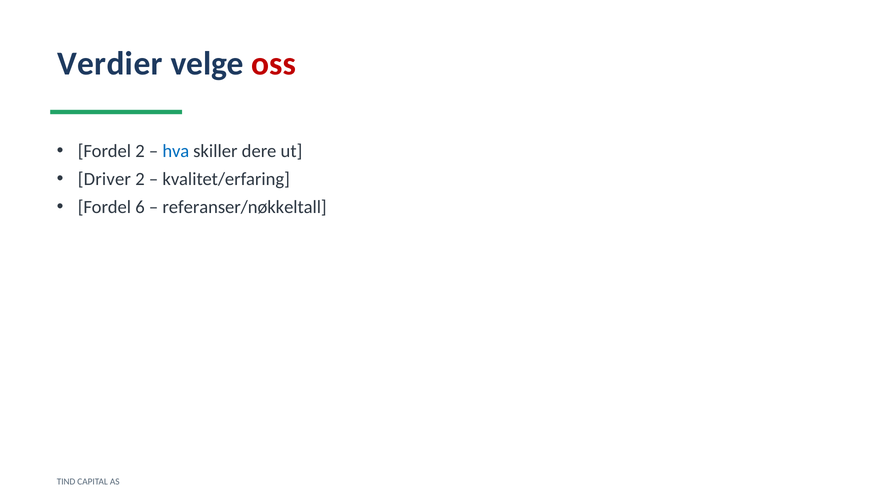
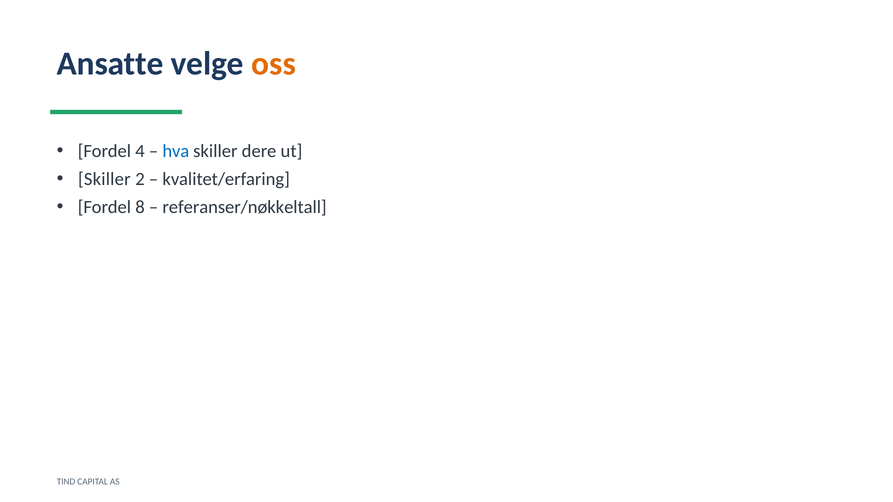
Verdier: Verdier -> Ansatte
oss colour: red -> orange
Fordel 2: 2 -> 4
Driver at (104, 179): Driver -> Skiller
6: 6 -> 8
